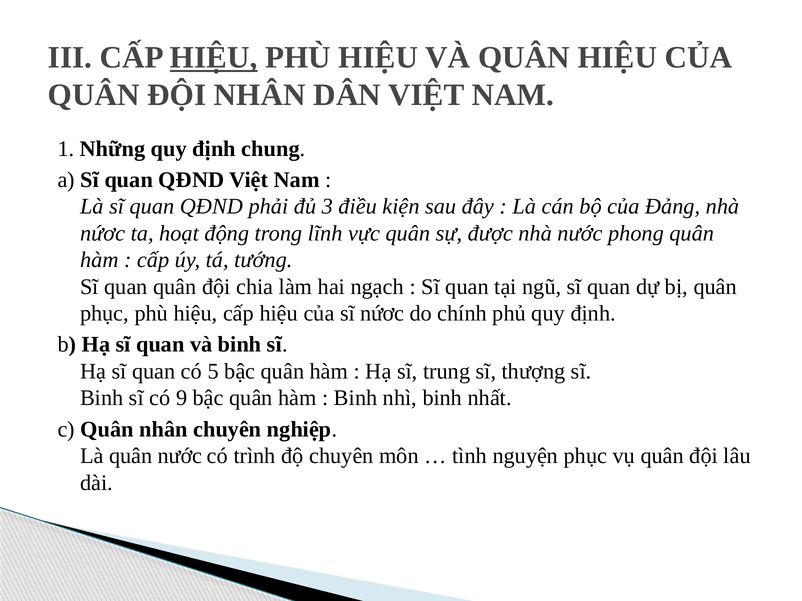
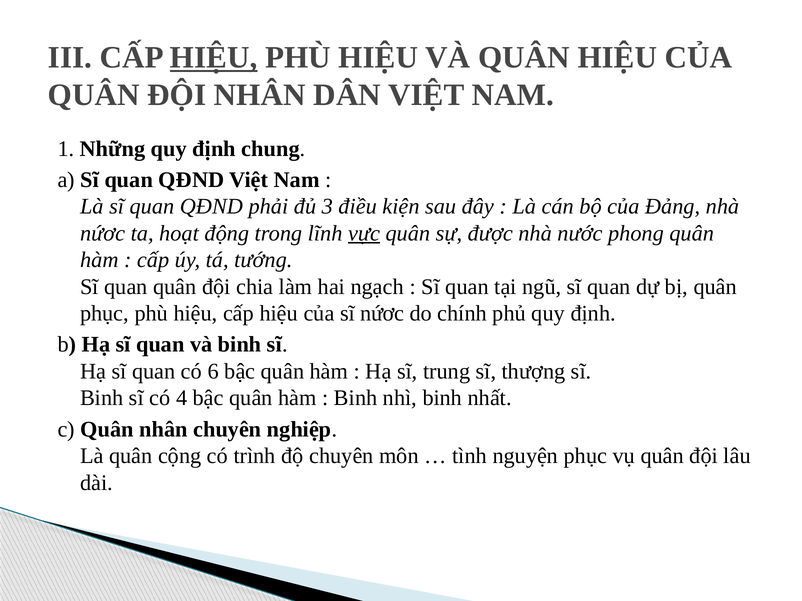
vực underline: none -> present
5: 5 -> 6
9: 9 -> 4
quân nước: nước -> cộng
